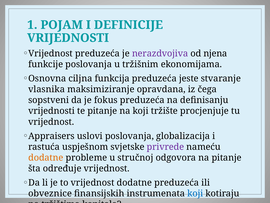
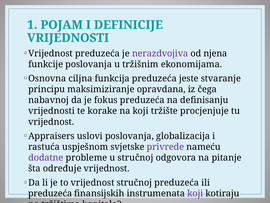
vlasnika: vlasnika -> principu
sopstveni: sopstveni -> nabavnoj
te pitanje: pitanje -> korake
dodatne at (46, 157) colour: orange -> purple
vrijednost dodatne: dodatne -> stručnoj
obveznice at (50, 193): obveznice -> preduzeća
koji at (195, 193) colour: blue -> purple
